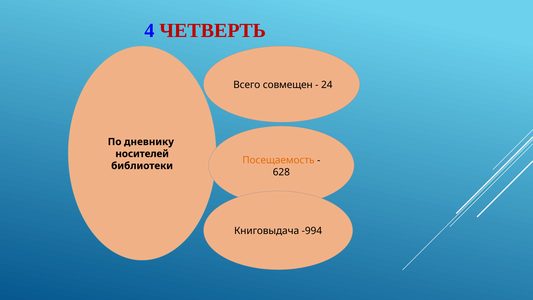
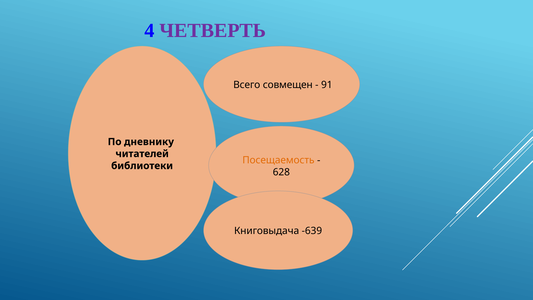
ЧЕТВЕРТЬ colour: red -> purple
24: 24 -> 91
носителей: носителей -> читателей
-994: -994 -> -639
